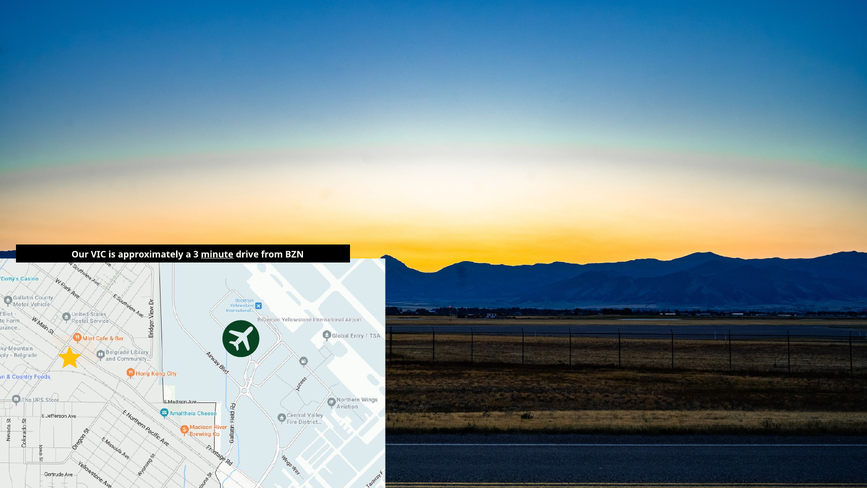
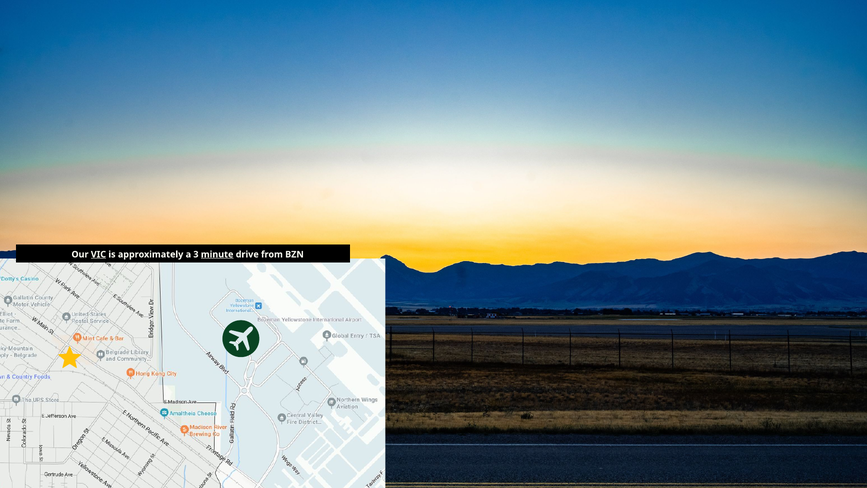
VIC underline: none -> present
